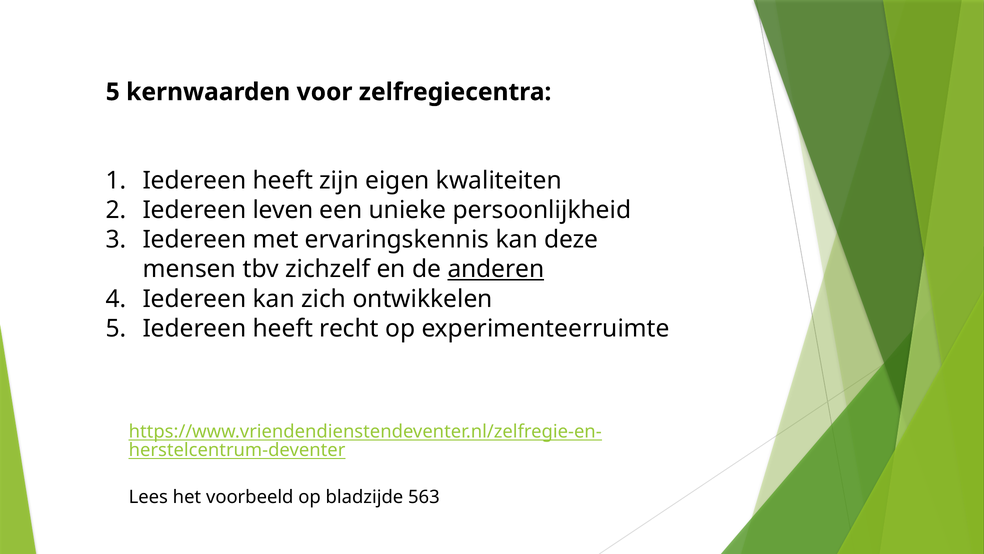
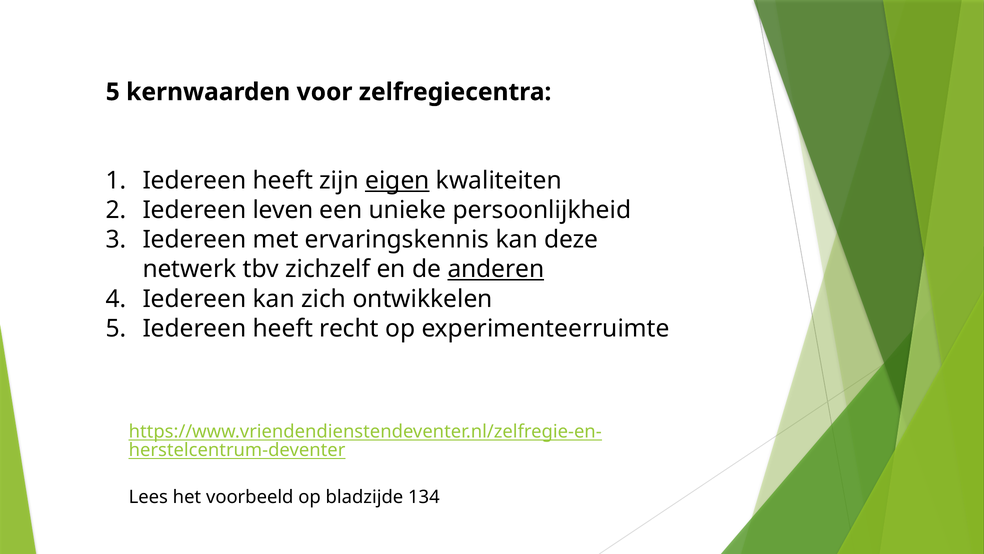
eigen underline: none -> present
mensen: mensen -> netwerk
563: 563 -> 134
